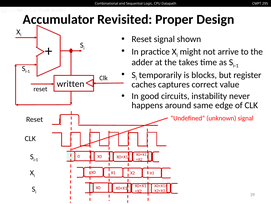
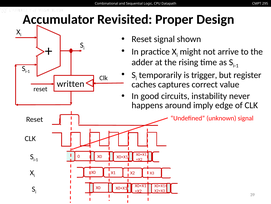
takes: takes -> rising
blocks: blocks -> trigger
same: same -> imply
